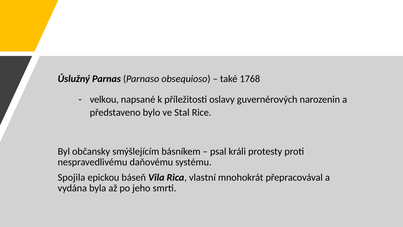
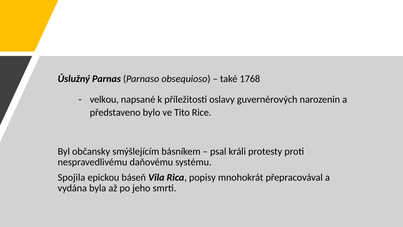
Stal: Stal -> Tito
vlastní: vlastní -> popisy
